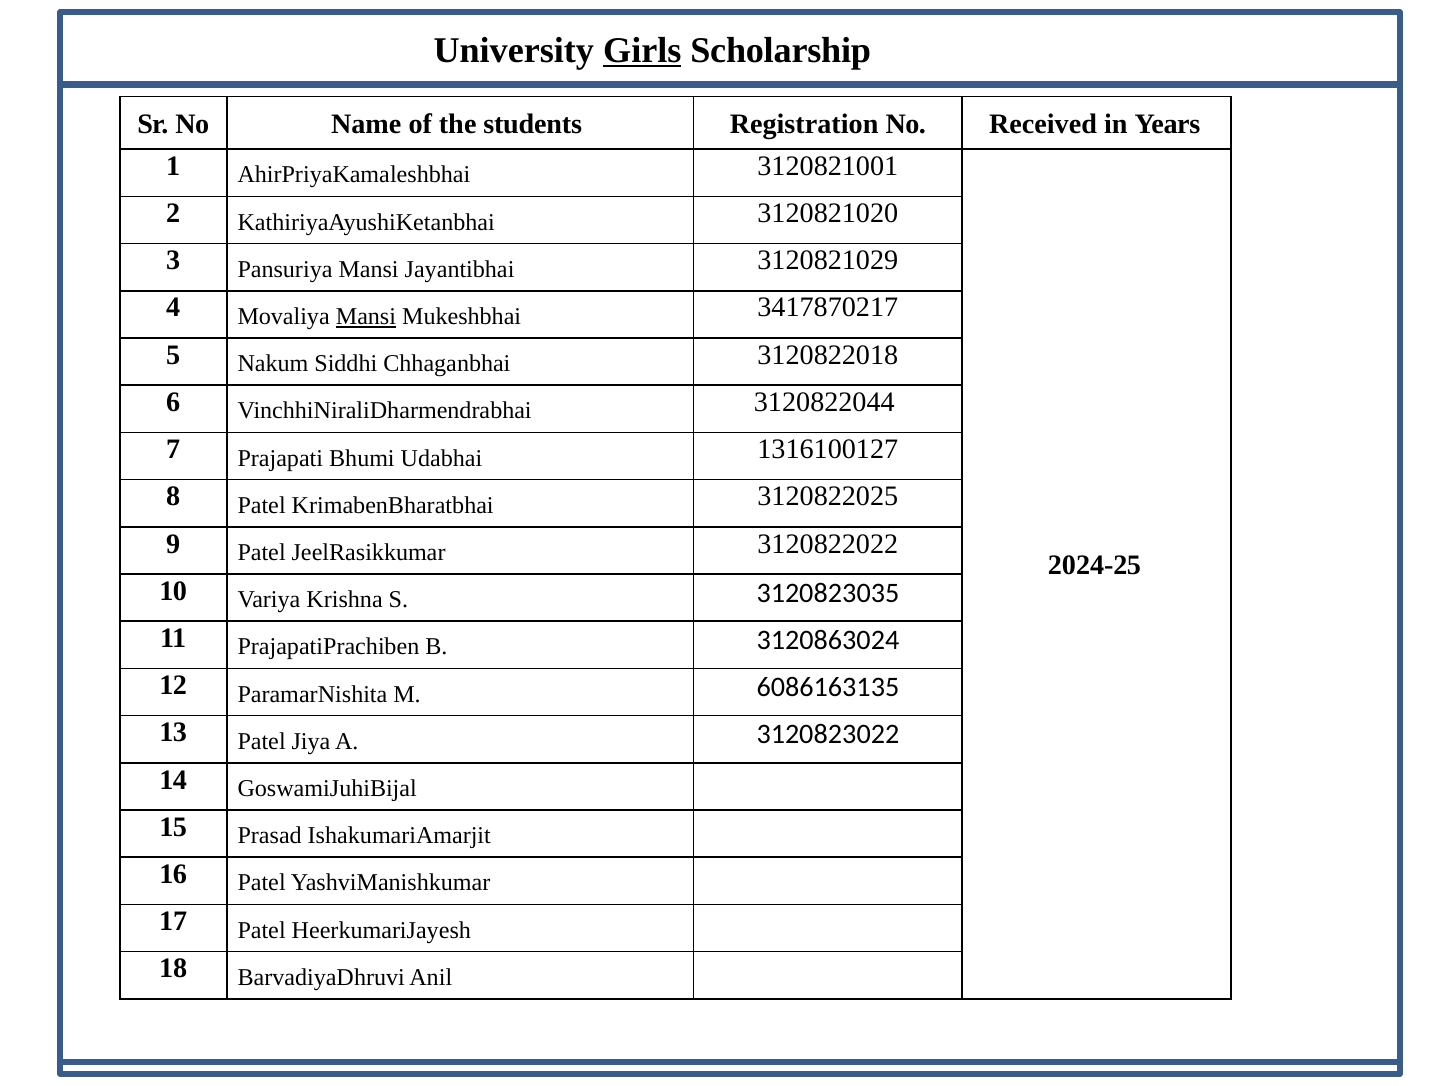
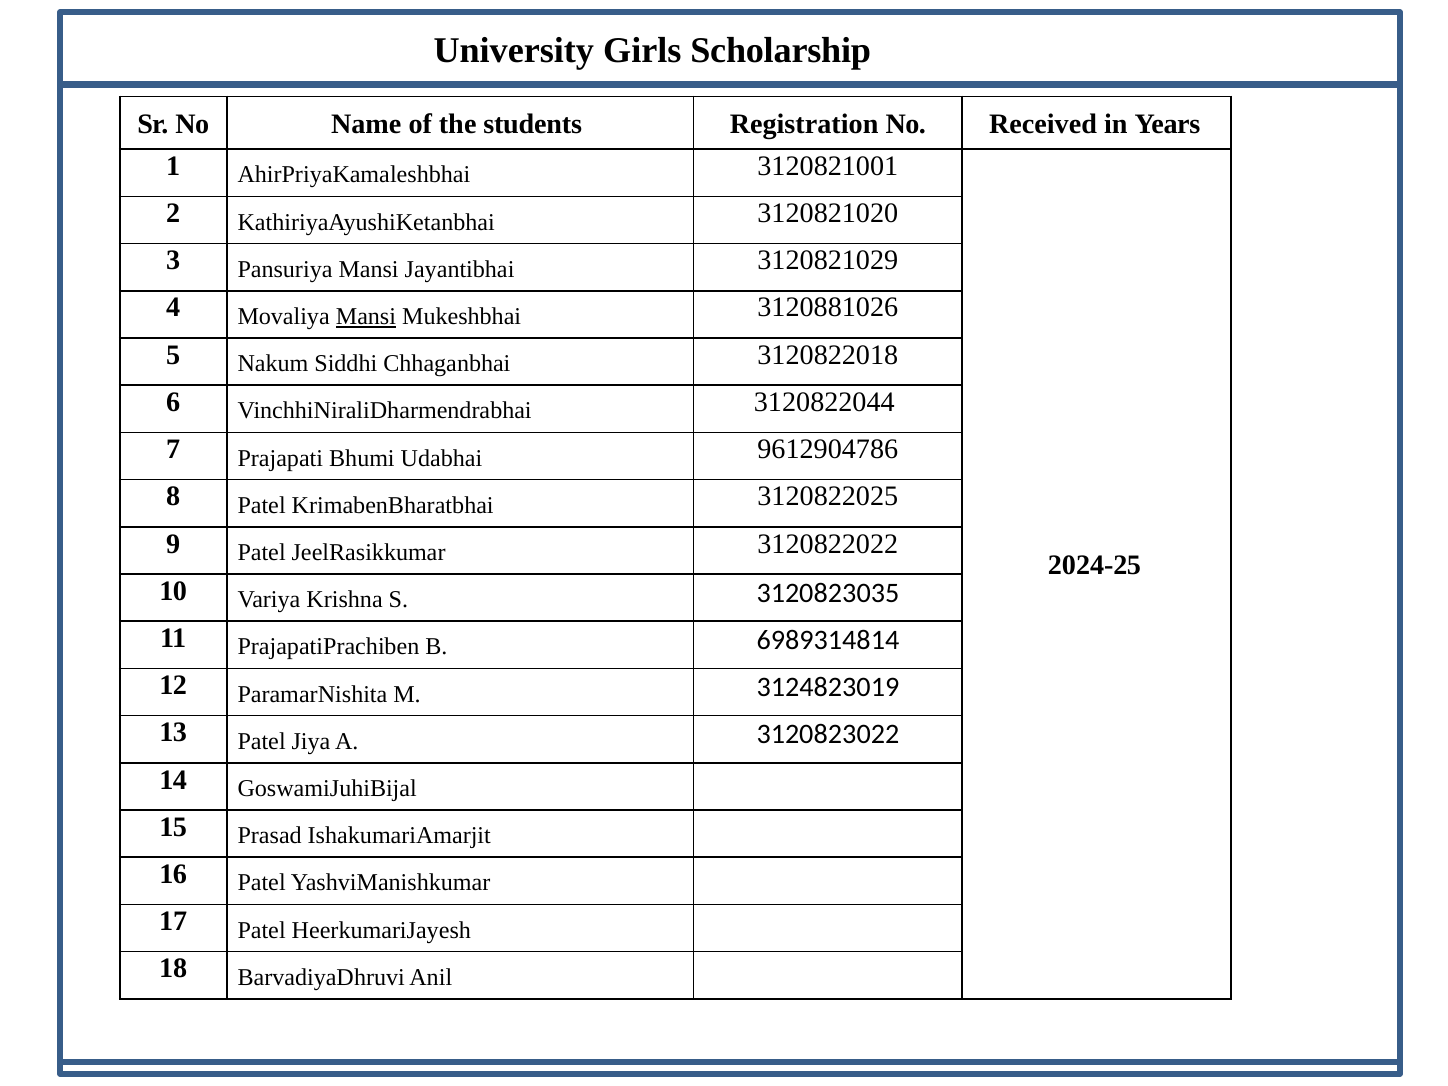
Girls underline: present -> none
3417870217: 3417870217 -> 3120881026
1316100127: 1316100127 -> 9612904786
3120863024: 3120863024 -> 6989314814
6086163135: 6086163135 -> 3124823019
